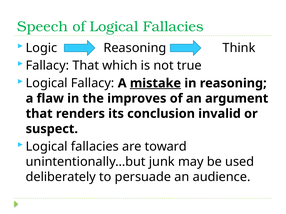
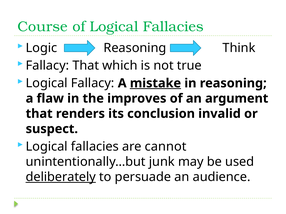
Speech: Speech -> Course
toward: toward -> cannot
deliberately underline: none -> present
